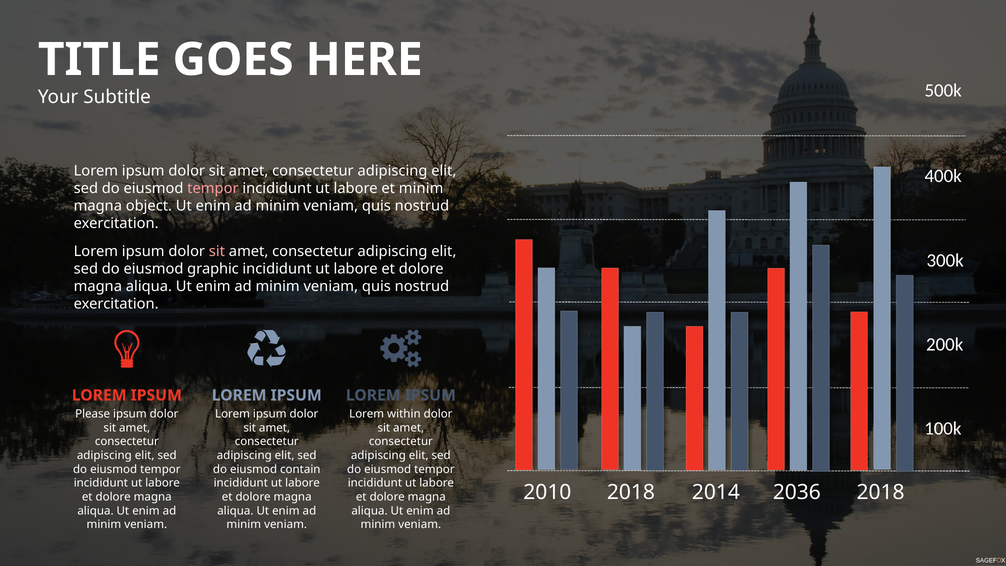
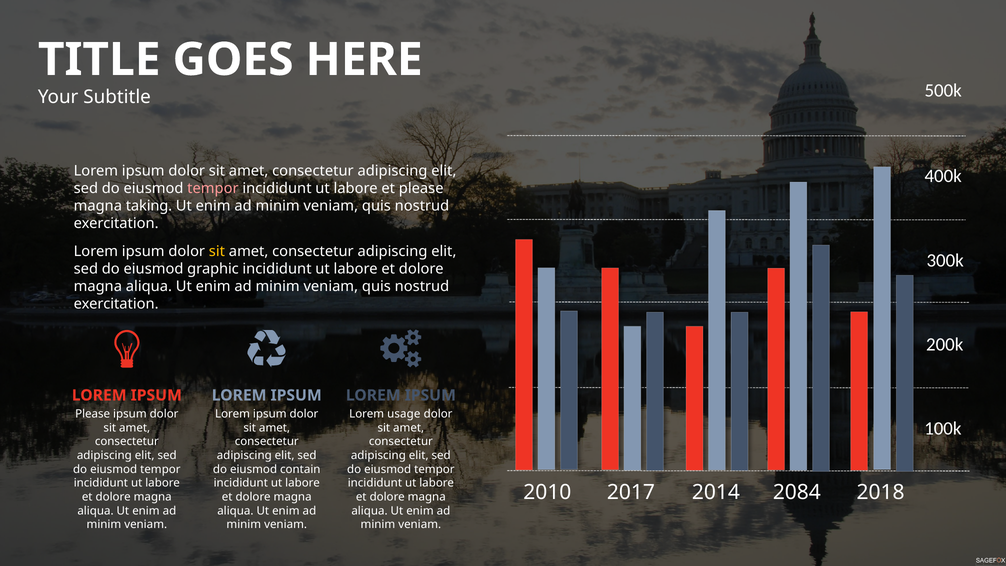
et minim: minim -> please
object: object -> taking
sit at (217, 251) colour: pink -> yellow
within: within -> usage
2010 2018: 2018 -> 2017
2036: 2036 -> 2084
